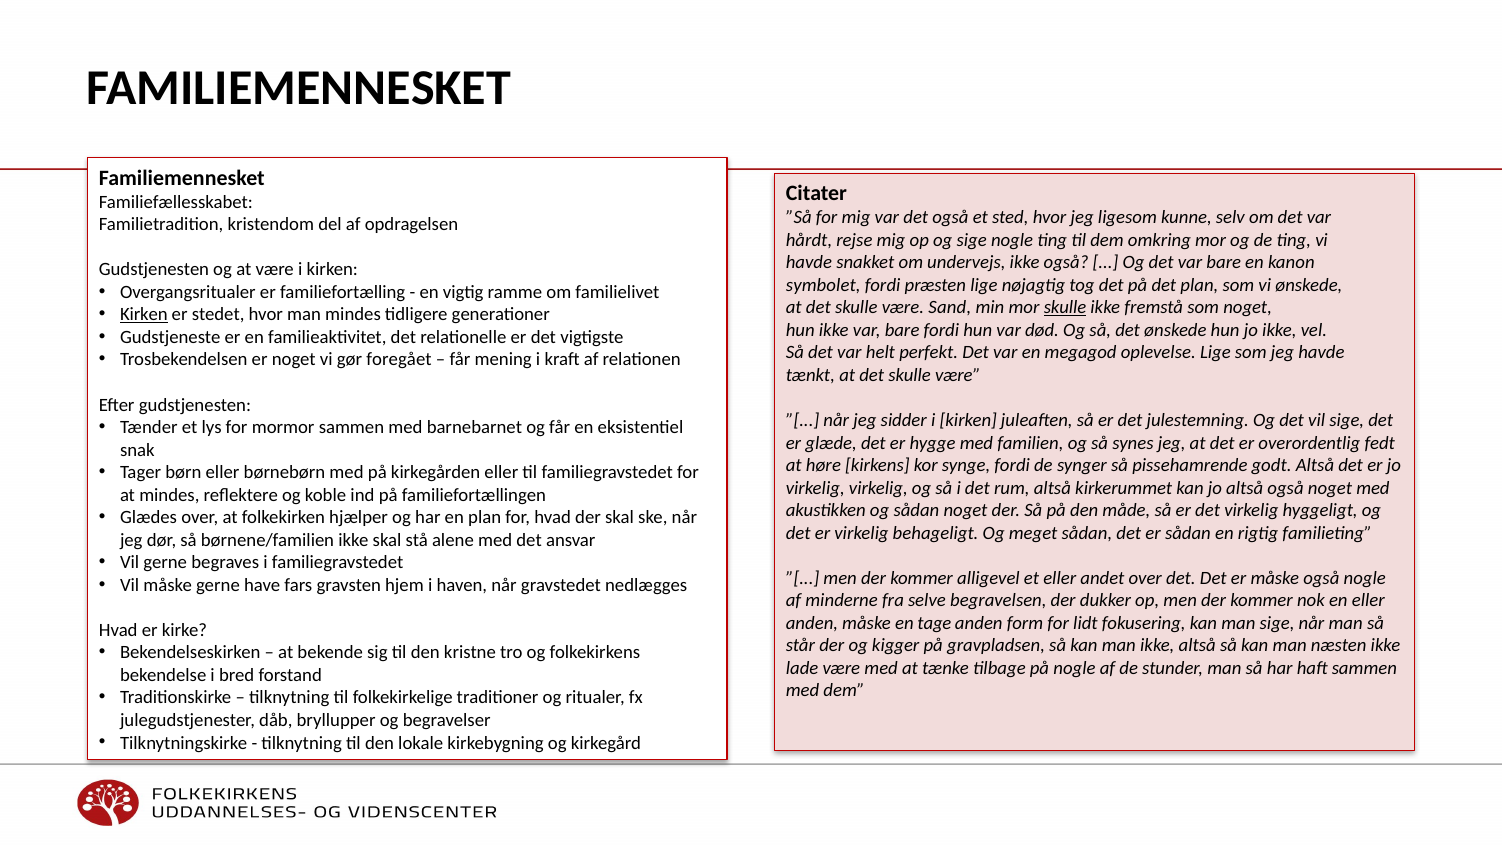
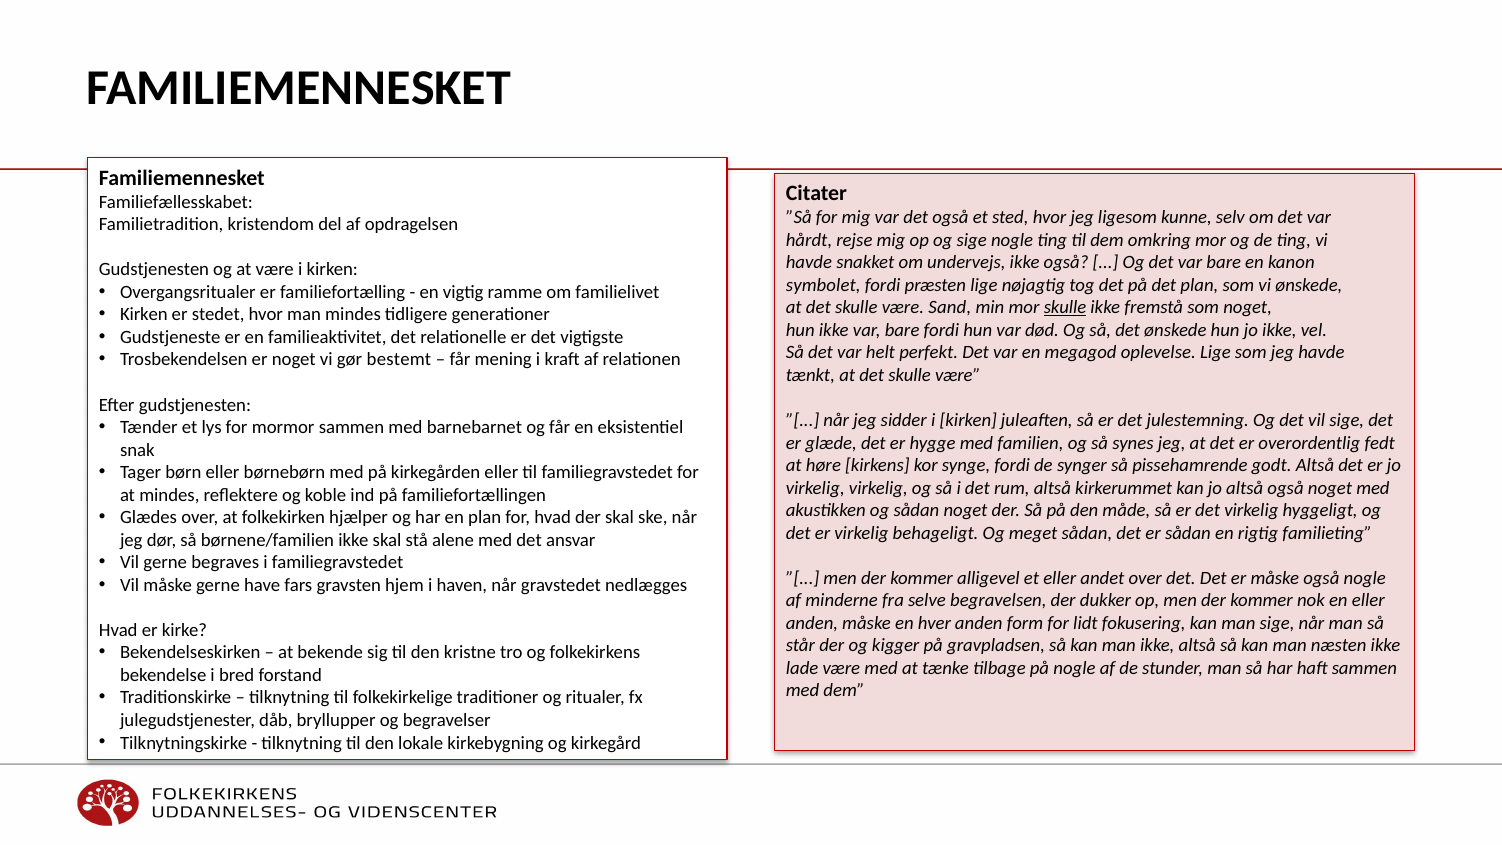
Kirken at (144, 315) underline: present -> none
foregået: foregået -> bestemt
tage: tage -> hver
